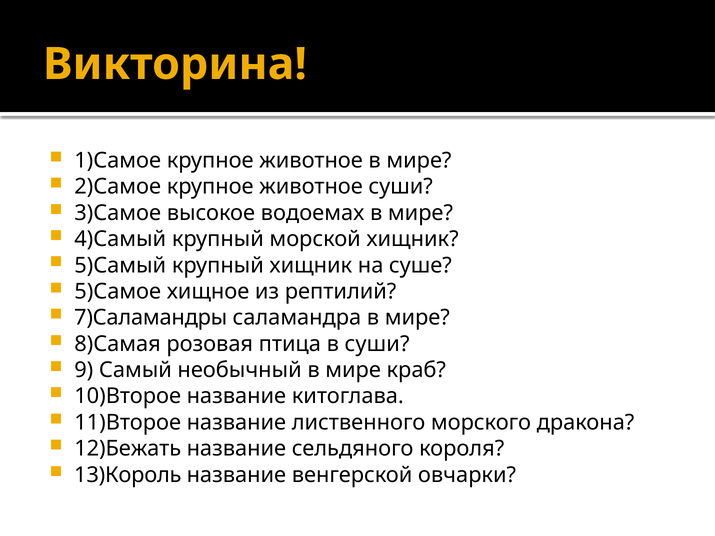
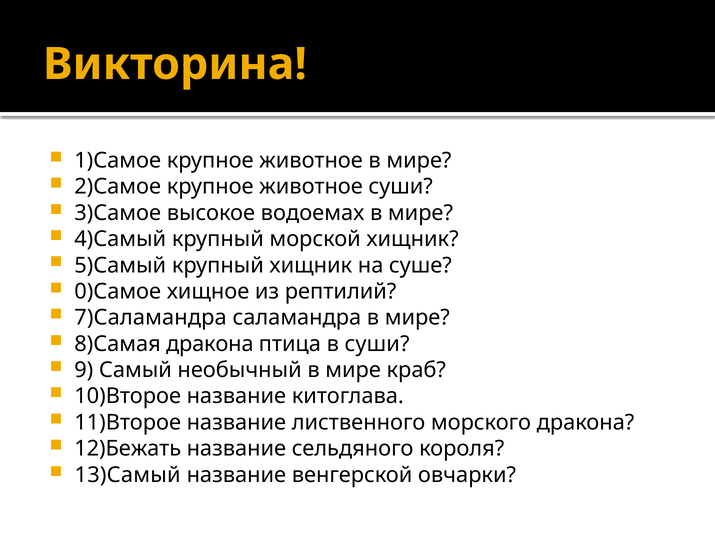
5)Самое: 5)Самое -> 0)Самое
7)Саламандры: 7)Саламандры -> 7)Саламандра
8)Самая розовая: розовая -> дракона
13)Король: 13)Король -> 13)Самый
